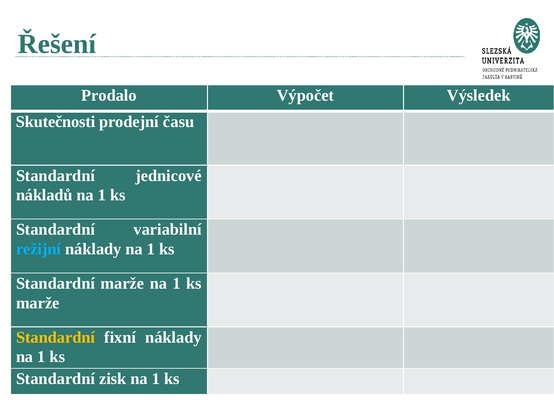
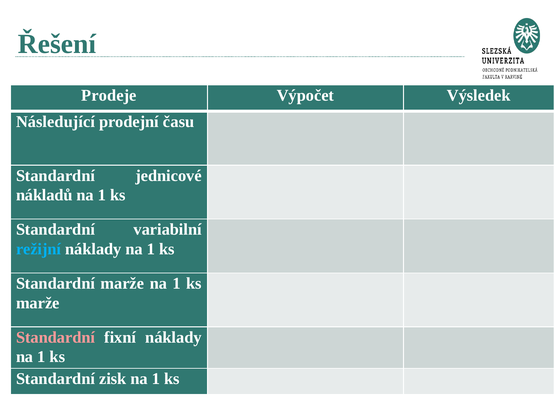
Prodalo: Prodalo -> Prodeje
Skutečnosti: Skutečnosti -> Následující
Standardní at (56, 337) colour: yellow -> pink
